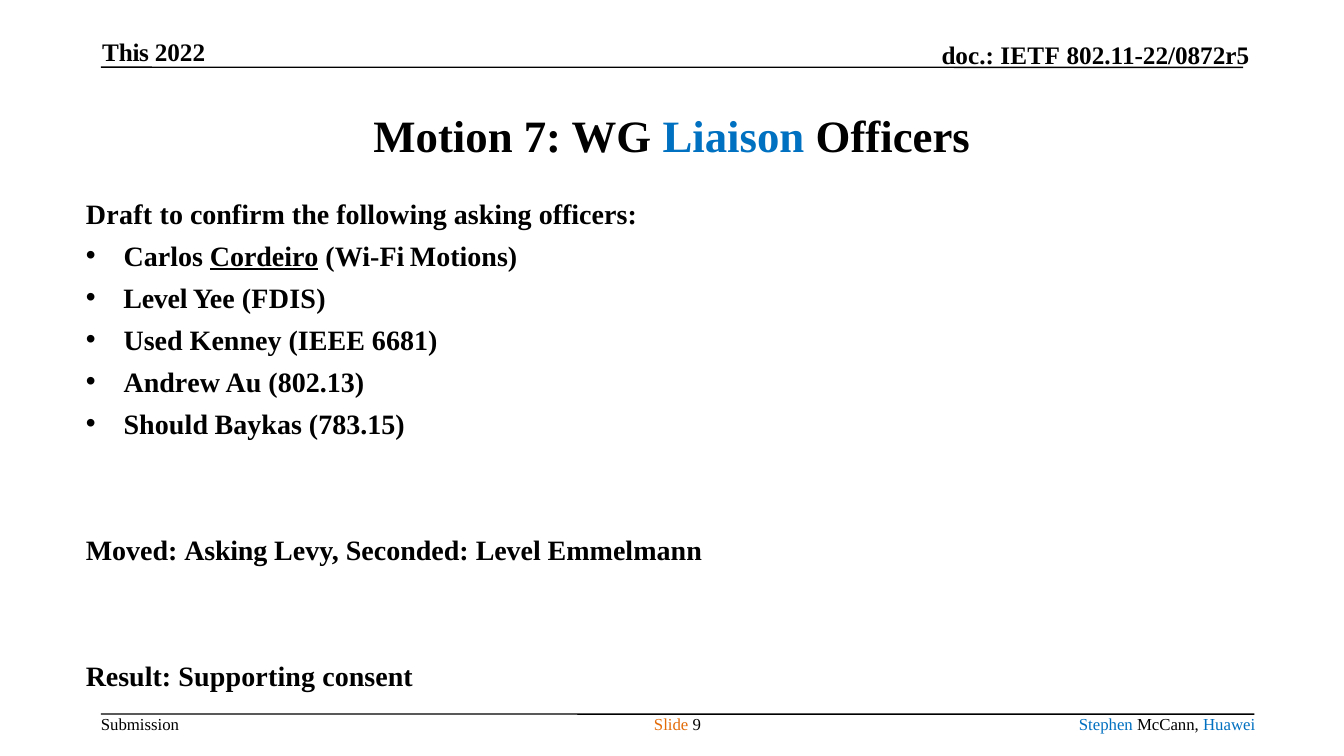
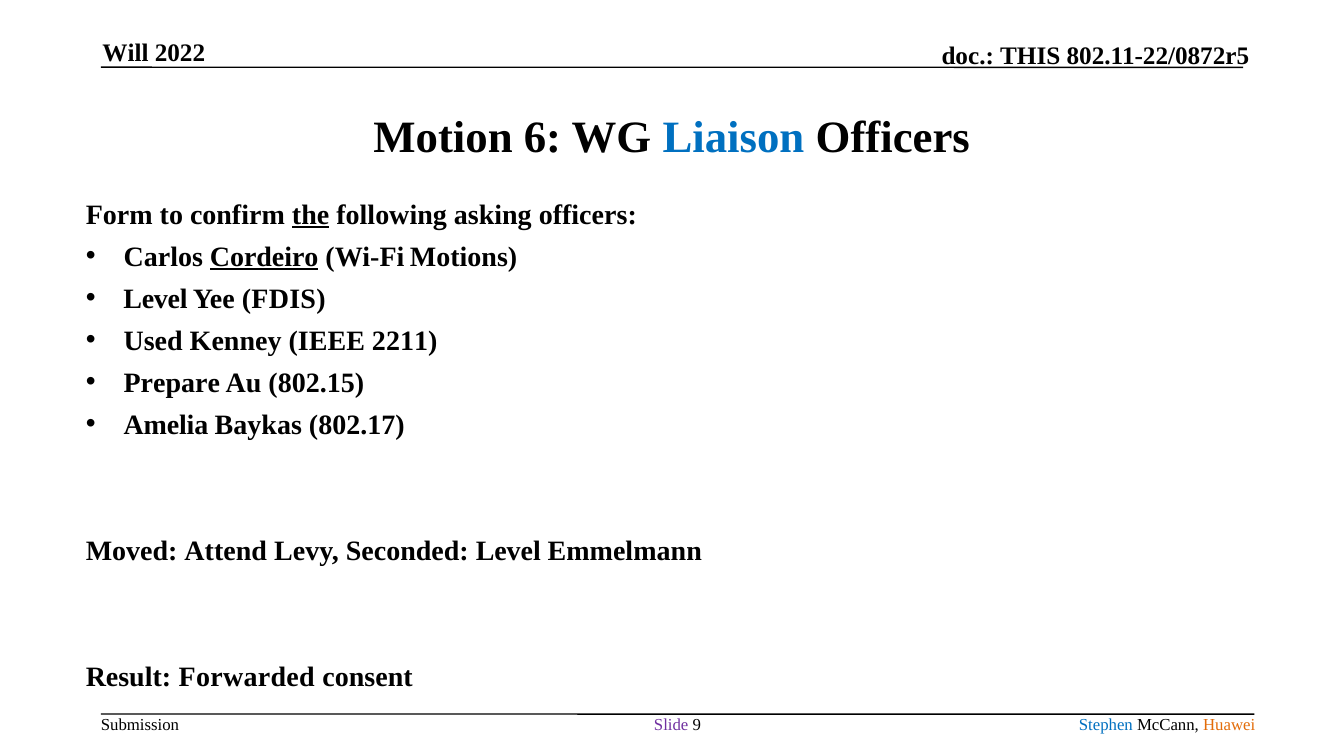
This: This -> Will
IETF: IETF -> THIS
7: 7 -> 6
Draft: Draft -> Form
the underline: none -> present
6681: 6681 -> 2211
Andrew: Andrew -> Prepare
802.13: 802.13 -> 802.15
Should: Should -> Amelia
783.15: 783.15 -> 802.17
Moved Asking: Asking -> Attend
Supporting: Supporting -> Forwarded
Slide colour: orange -> purple
Huawei colour: blue -> orange
